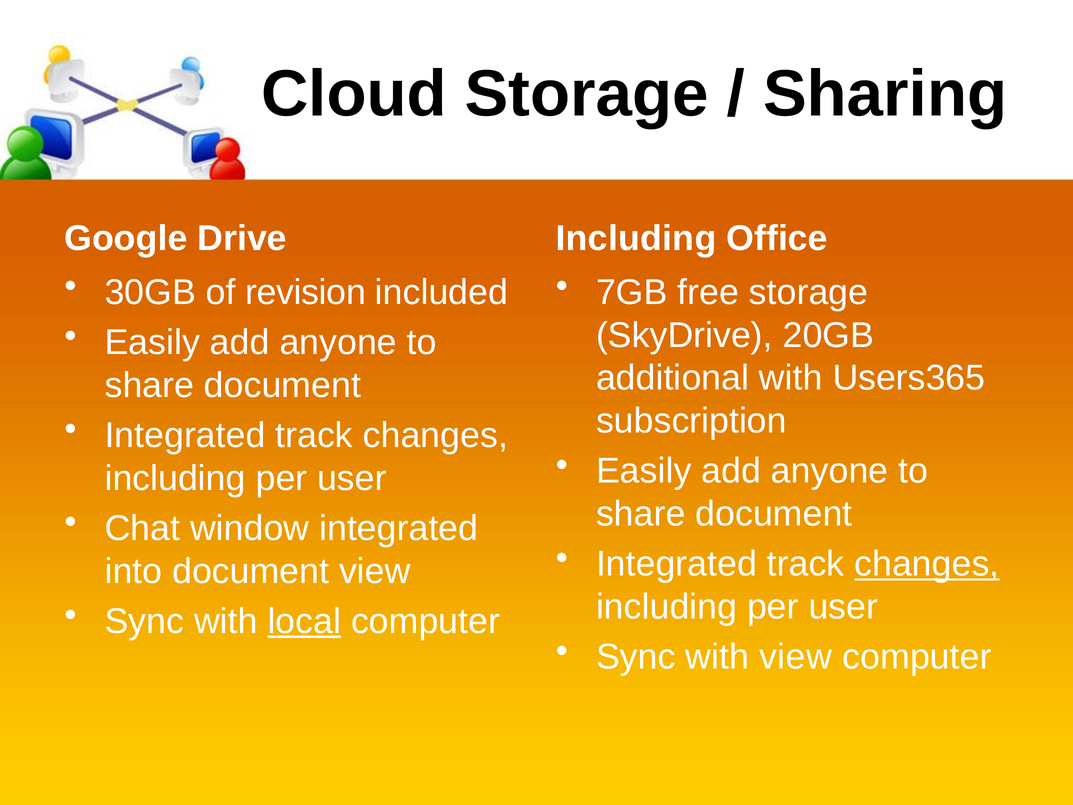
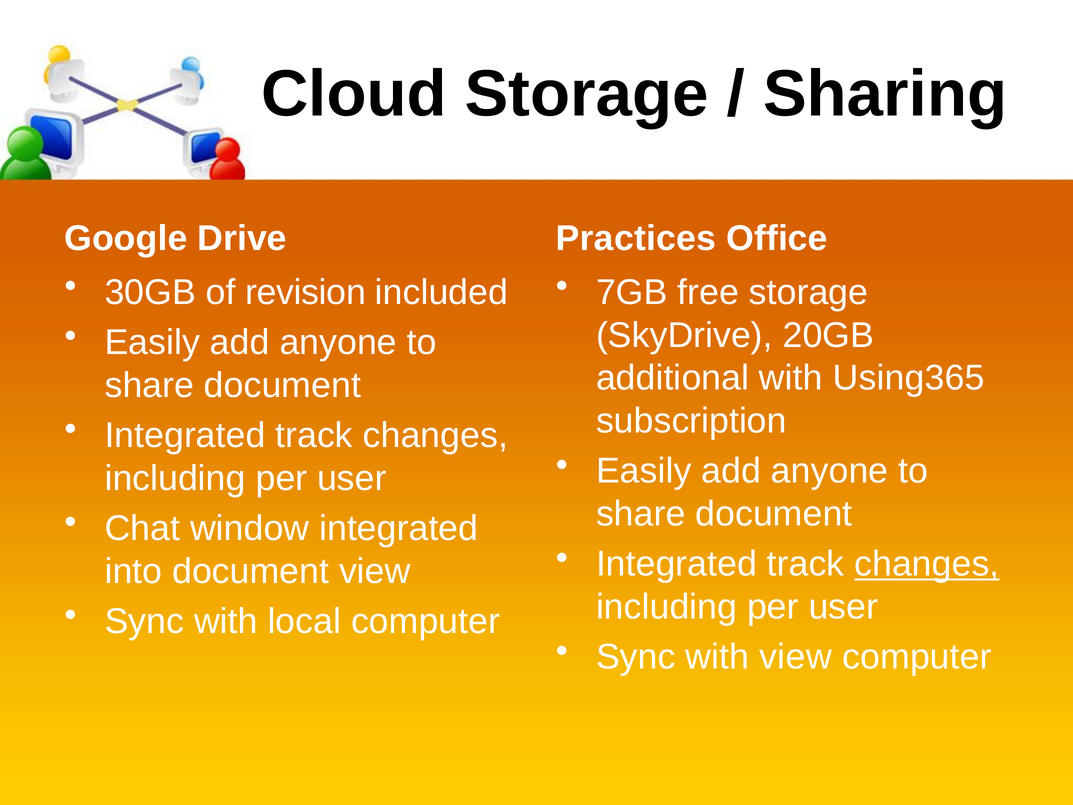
Including at (636, 238): Including -> Practices
Users365: Users365 -> Using365
local underline: present -> none
